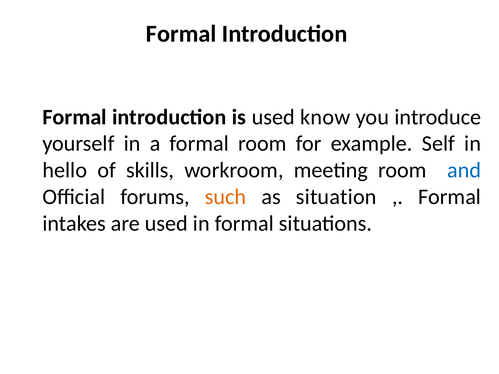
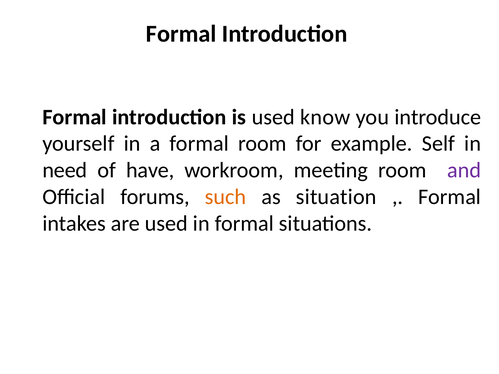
hello: hello -> need
skills: skills -> have
and colour: blue -> purple
